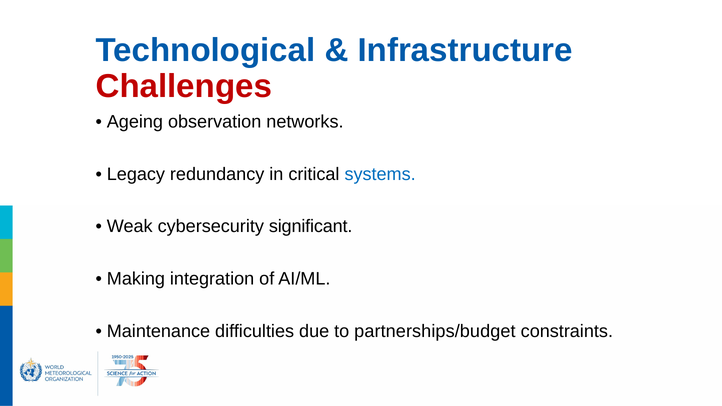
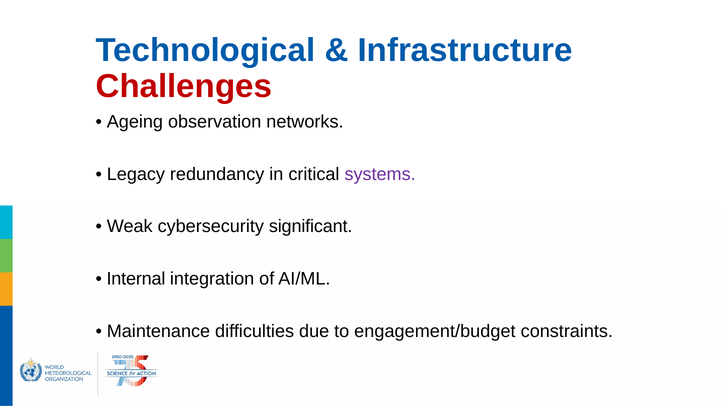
systems colour: blue -> purple
Making: Making -> Internal
partnerships/budget: partnerships/budget -> engagement/budget
